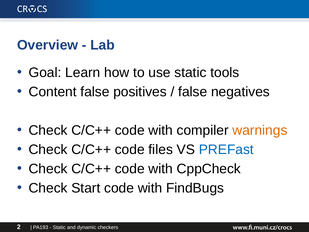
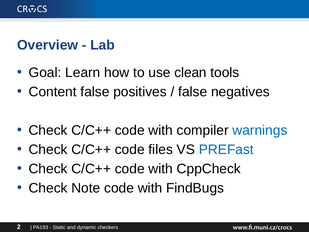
use static: static -> clean
warnings colour: orange -> blue
Start: Start -> Note
